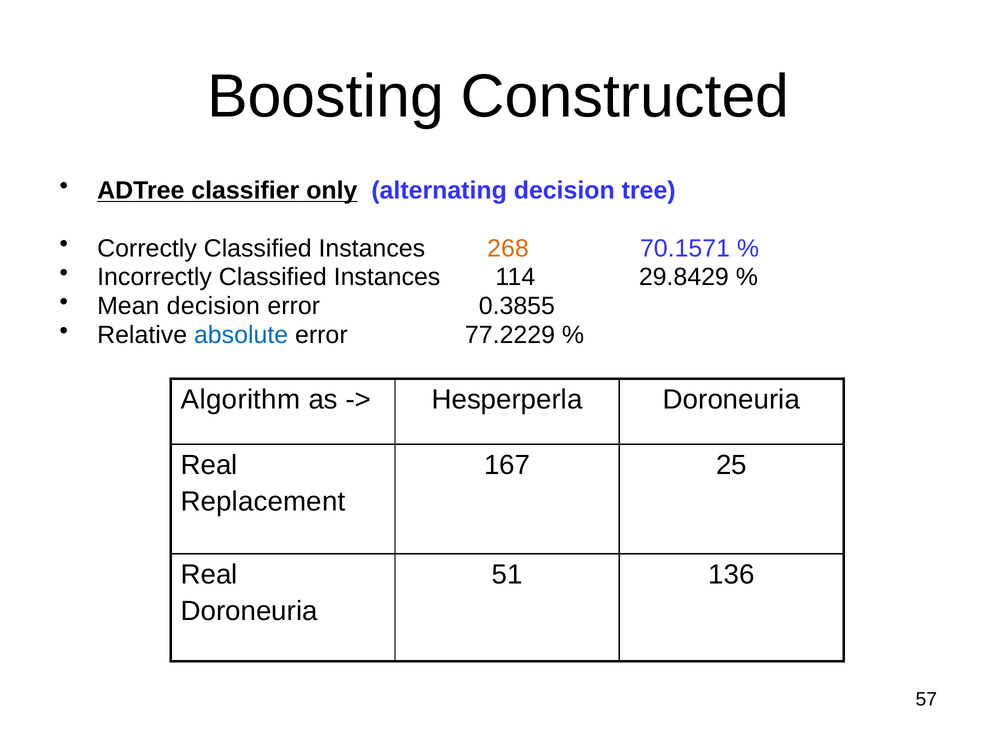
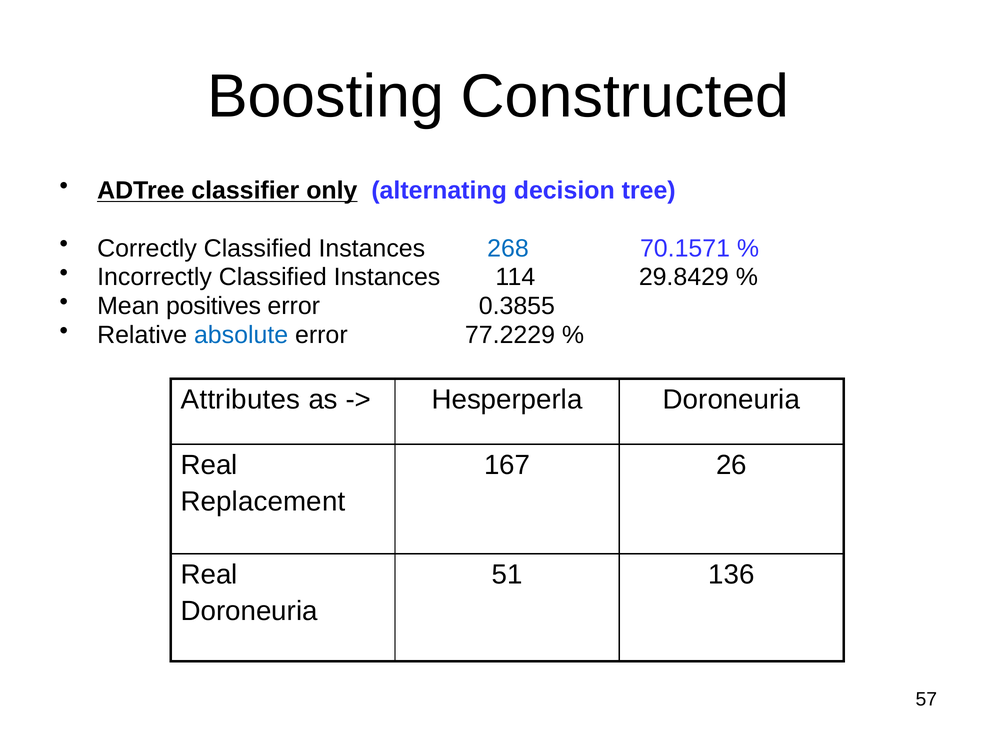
268 colour: orange -> blue
Mean decision: decision -> positives
Algorithm: Algorithm -> Attributes
25: 25 -> 26
